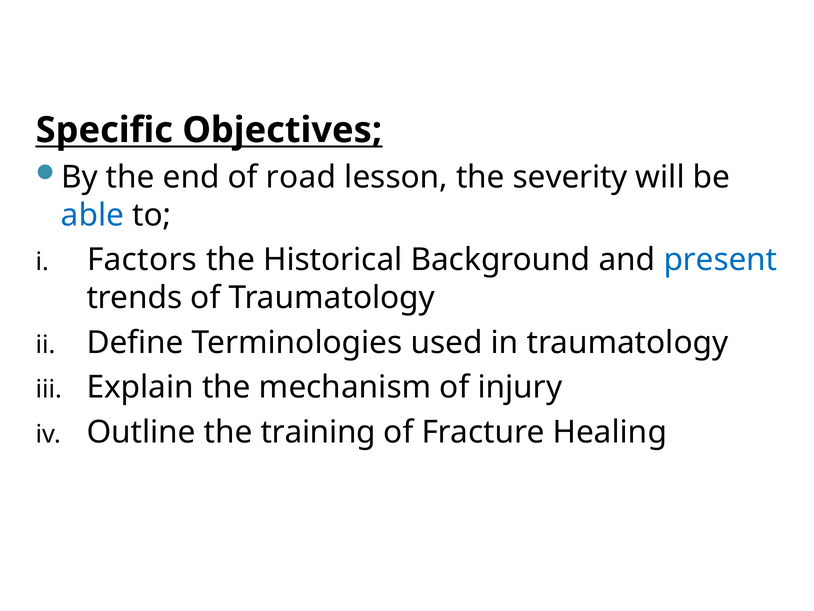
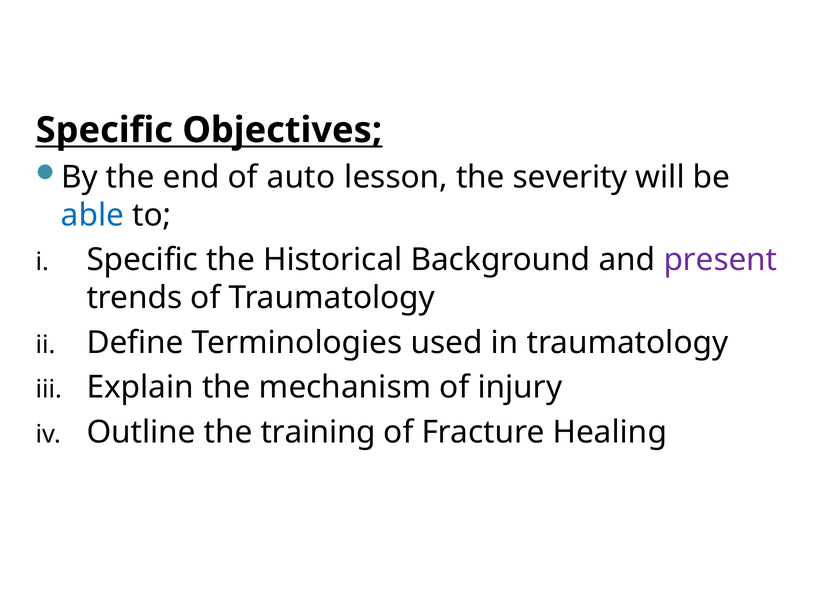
road: road -> auto
Factors at (142, 260): Factors -> Specific
present colour: blue -> purple
